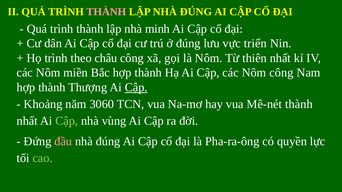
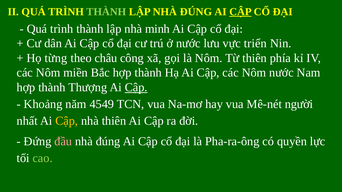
THÀNH at (106, 12) colour: pink -> light green
CẬP at (240, 12) underline: none -> present
ở đúng: đúng -> nước
Họ trình: trình -> từng
thiên nhất: nhất -> phía
Nôm công: công -> nước
3060: 3060 -> 4549
Mê-nét thành: thành -> người
Cập at (67, 121) colour: light green -> yellow
nhà vùng: vùng -> thiên
